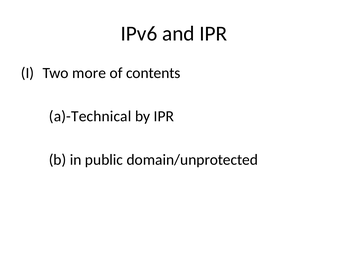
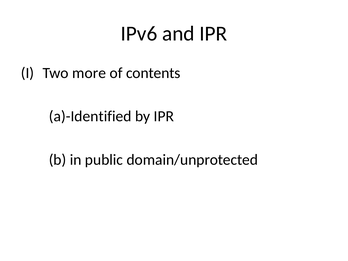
a)-Technical: a)-Technical -> a)-Identified
